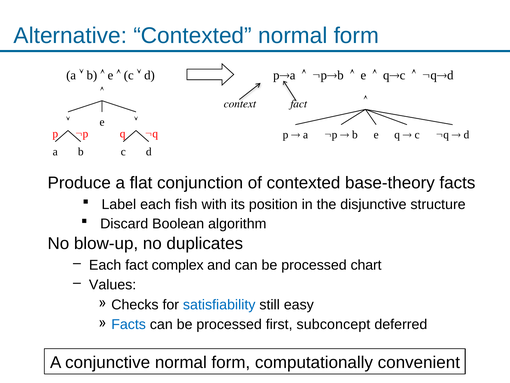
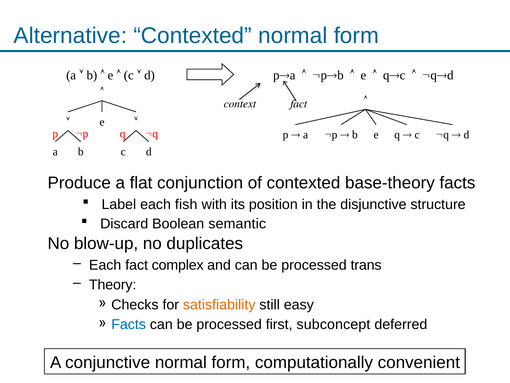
algorithm: algorithm -> semantic
chart: chart -> trans
Values: Values -> Theory
satisfiability colour: blue -> orange
